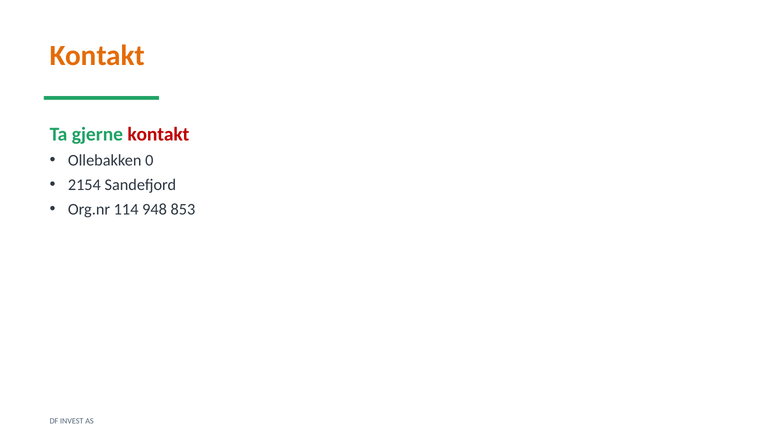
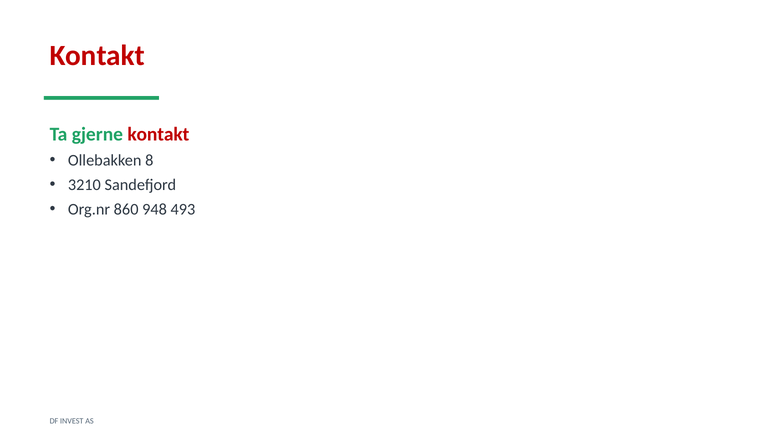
Kontakt at (97, 56) colour: orange -> red
0: 0 -> 8
2154: 2154 -> 3210
114: 114 -> 860
853: 853 -> 493
